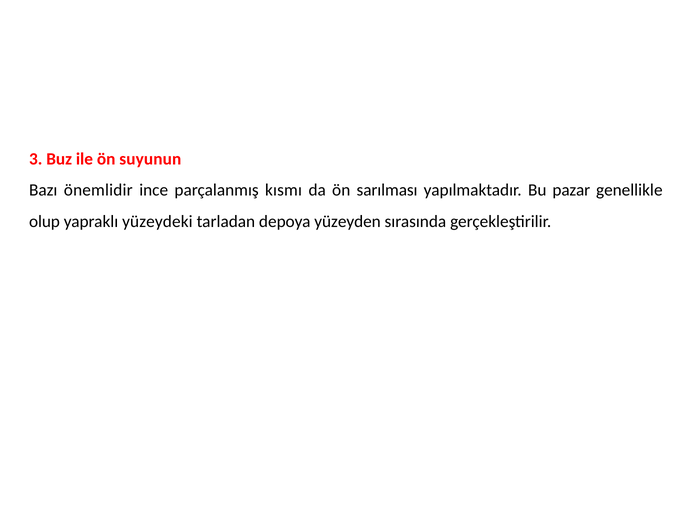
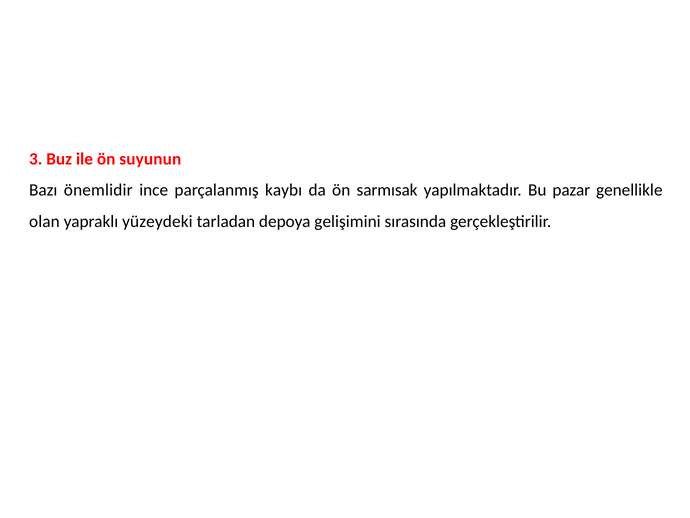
kısmı: kısmı -> kaybı
sarılması: sarılması -> sarmısak
olup: olup -> olan
yüzeyden: yüzeyden -> gelişimini
